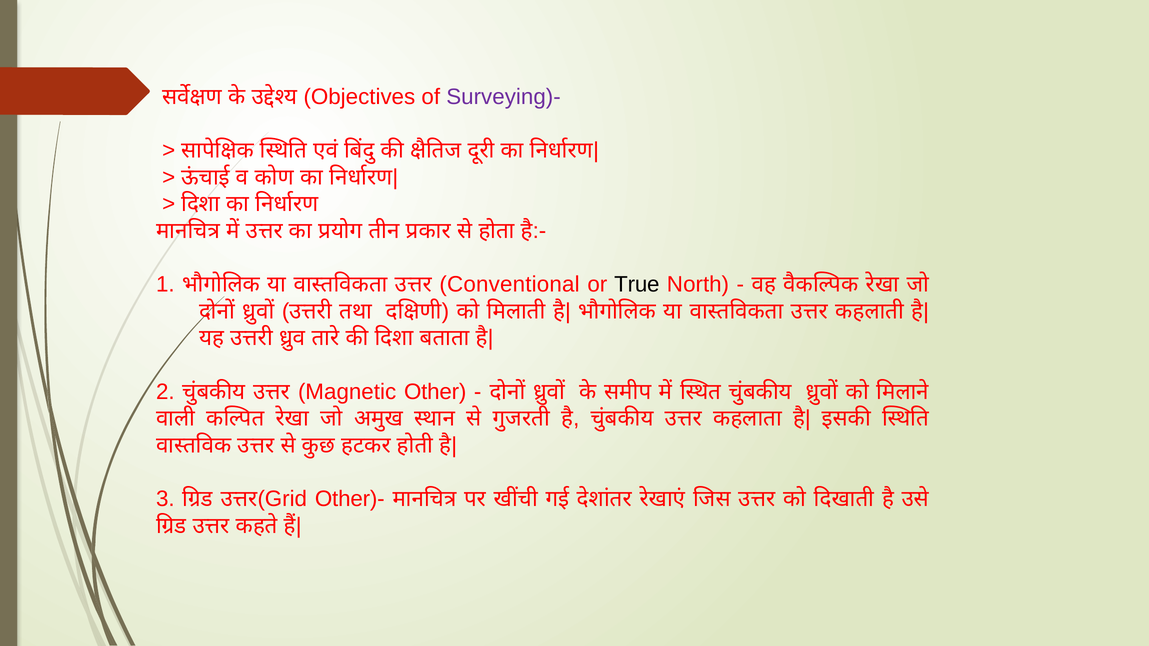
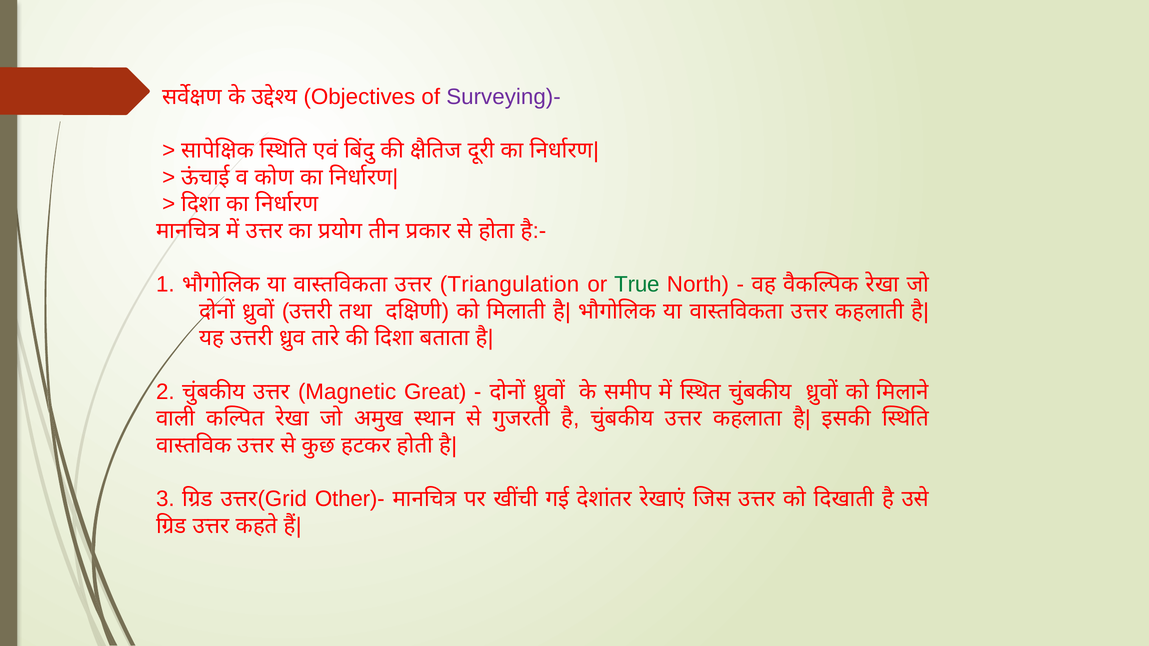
Conventional: Conventional -> Triangulation
True colour: black -> green
Other: Other -> Great
